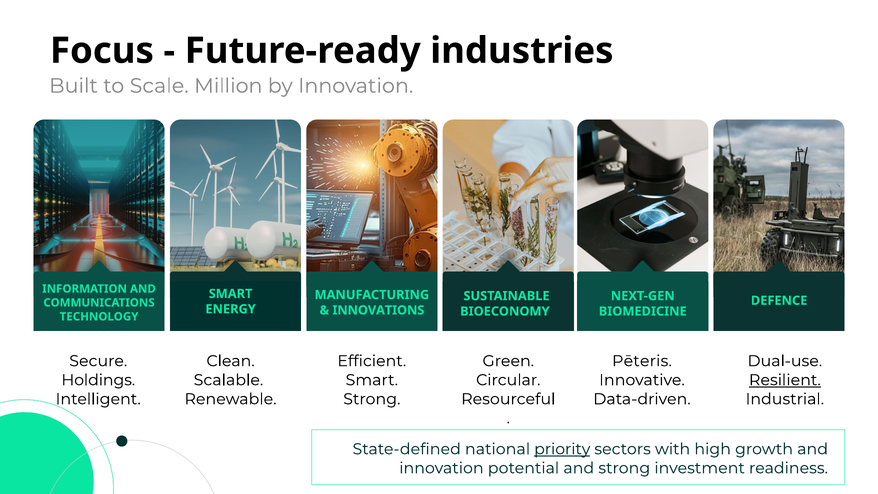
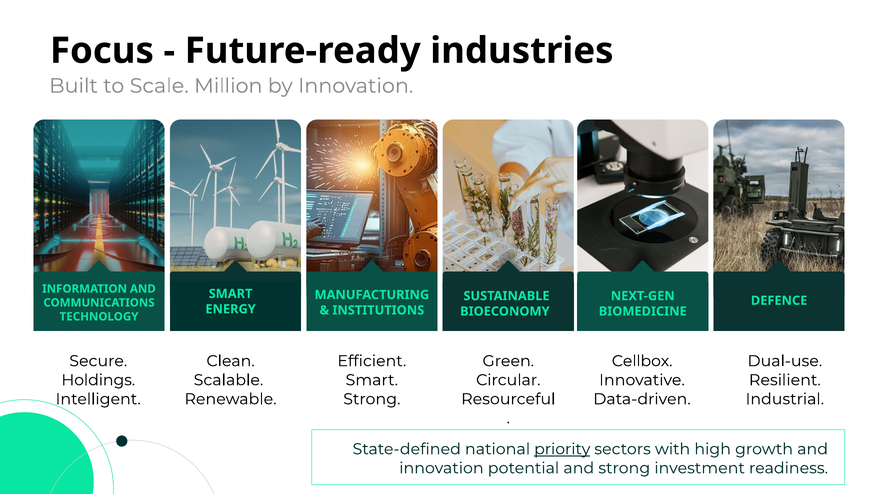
INNOVATIONS: INNOVATIONS -> INSTITUTIONS
Pēteris: Pēteris -> Cellbox
Resilient underline: present -> none
